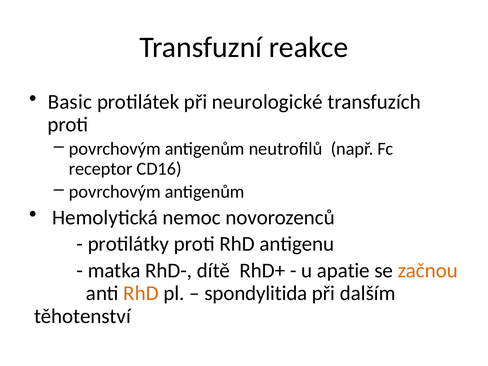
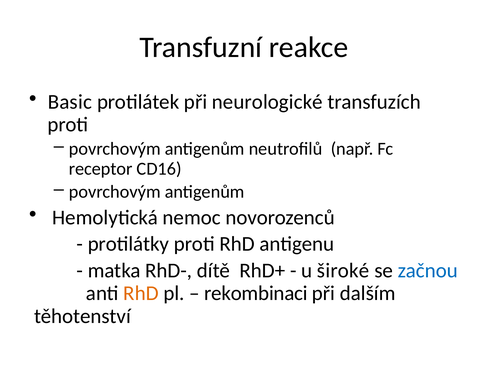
apatie: apatie -> široké
začnou colour: orange -> blue
spondylitida: spondylitida -> rekombinaci
